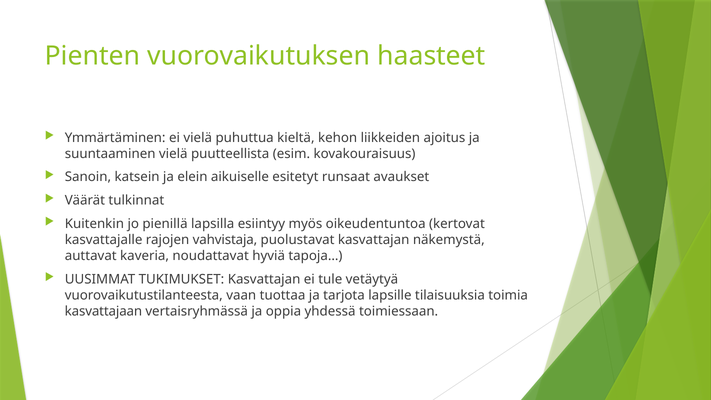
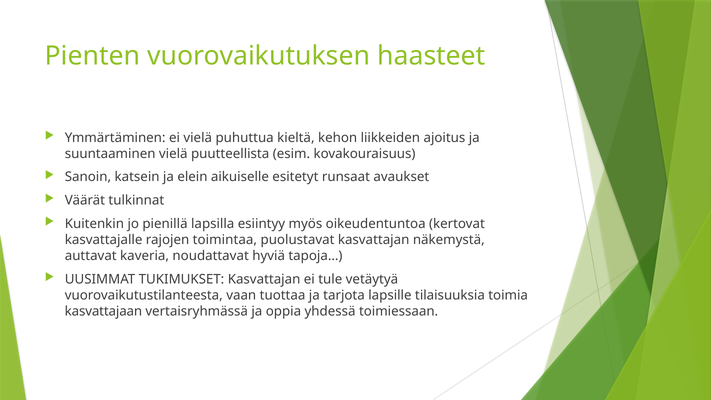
vahvistaja: vahvistaja -> toimintaa
